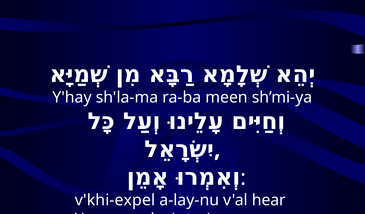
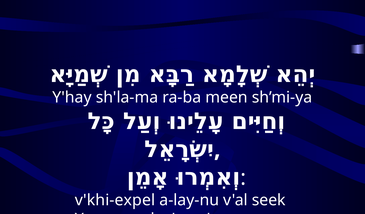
hear: hear -> seek
